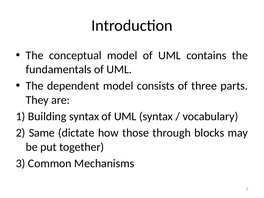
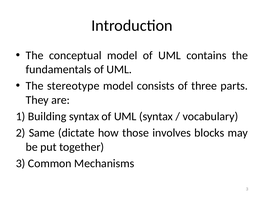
dependent: dependent -> stereotype
through: through -> involves
